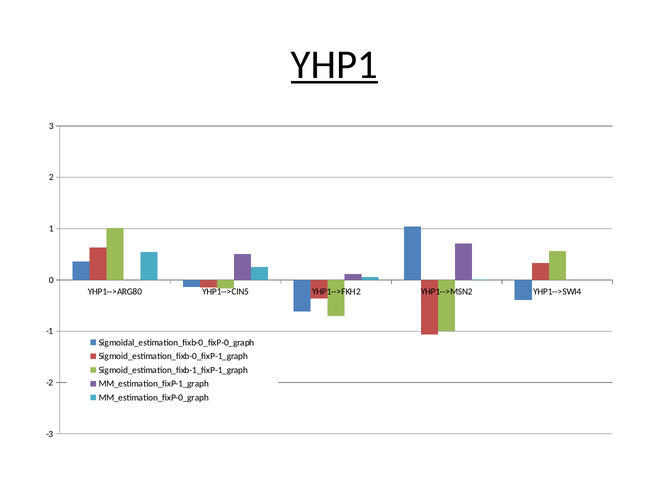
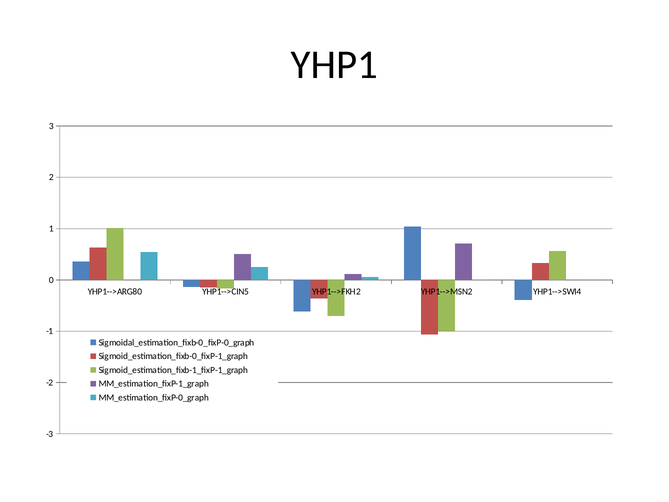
YHP1 underline: present -> none
